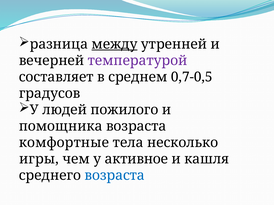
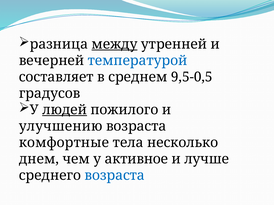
температурой colour: purple -> blue
0,7-0,5: 0,7-0,5 -> 9,5-0,5
людей underline: none -> present
помощника: помощника -> улучшению
игры: игры -> днем
кашля: кашля -> лучше
